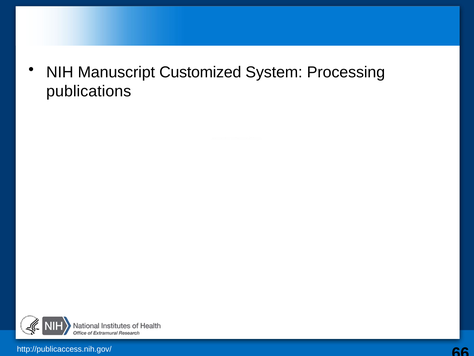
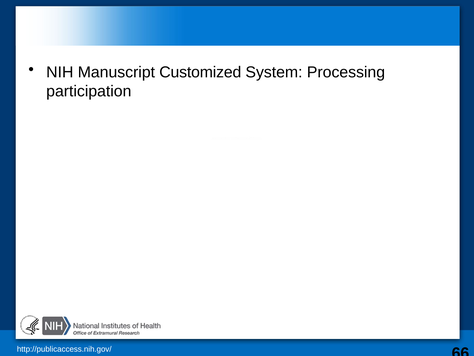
publications: publications -> participation
